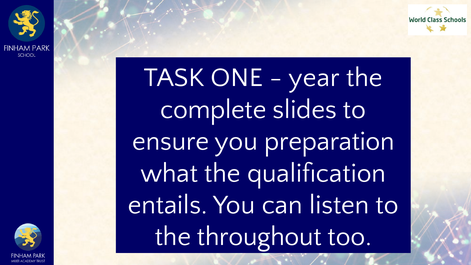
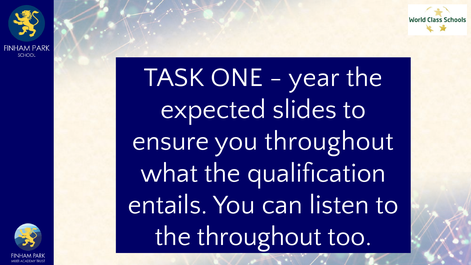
complete: complete -> expected
you preparation: preparation -> throughout
